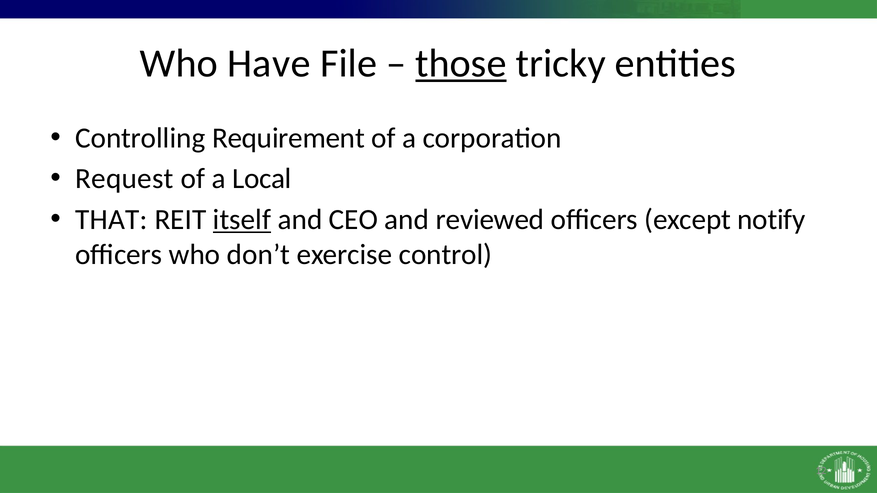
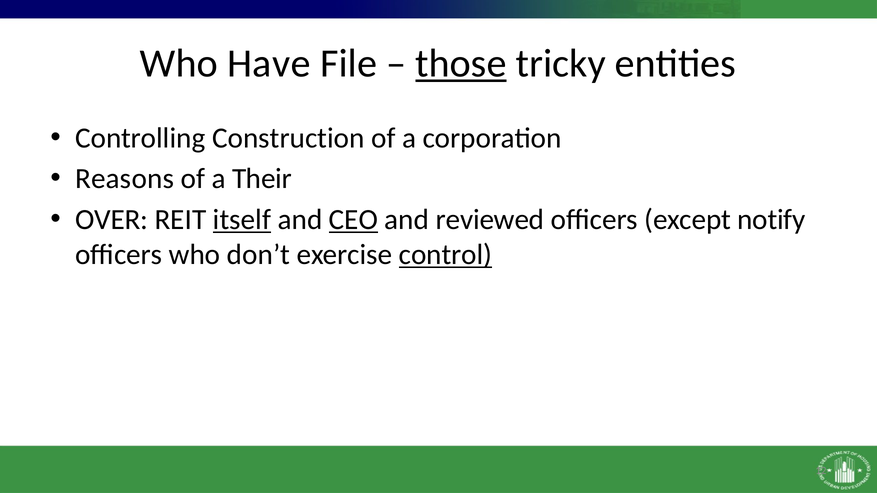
Requirement: Requirement -> Construction
Request: Request -> Reasons
Local: Local -> Their
THAT: THAT -> OVER
CEO underline: none -> present
control underline: none -> present
